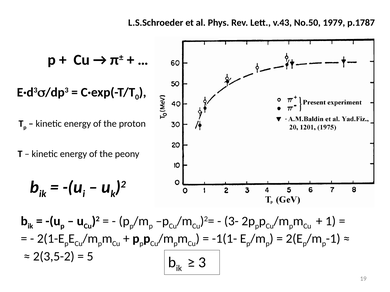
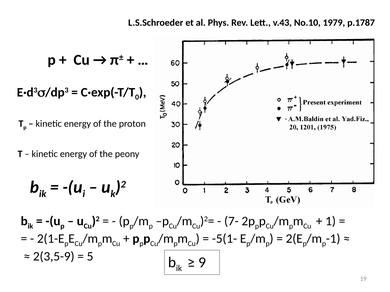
No.50: No.50 -> No.10
3-: 3- -> 7-
-1(1-: -1(1- -> -5(1-
2(3,5-2: 2(3,5-2 -> 2(3,5-9
3: 3 -> 9
